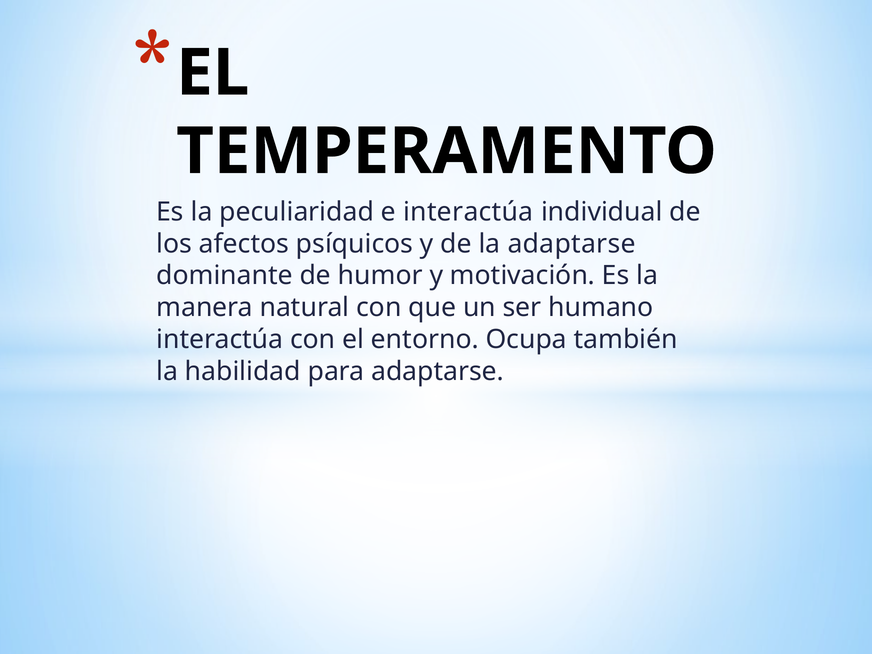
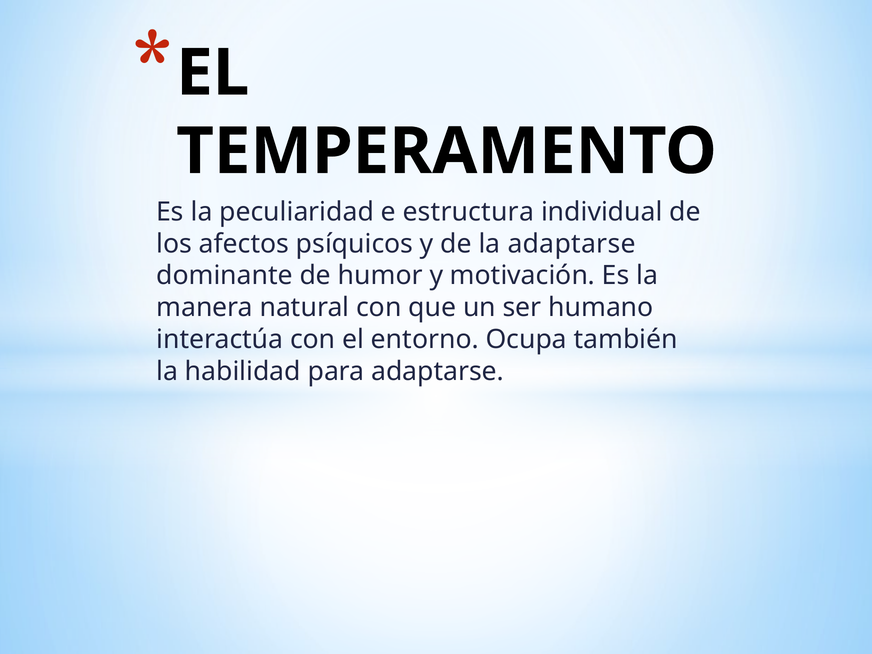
e interactúa: interactúa -> estructura
